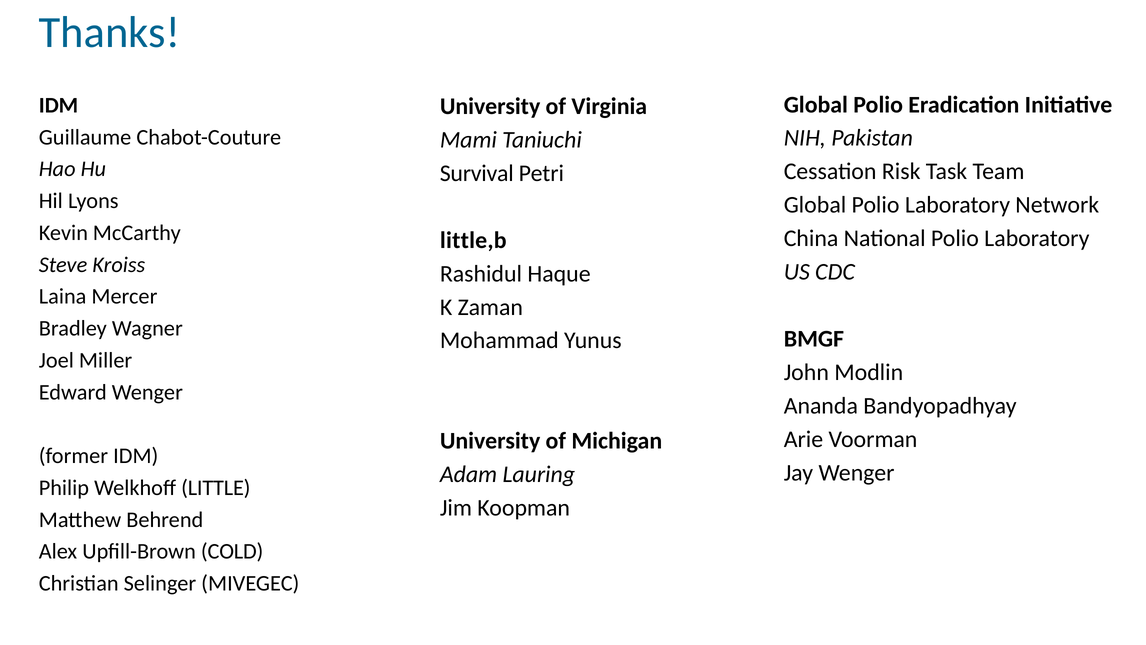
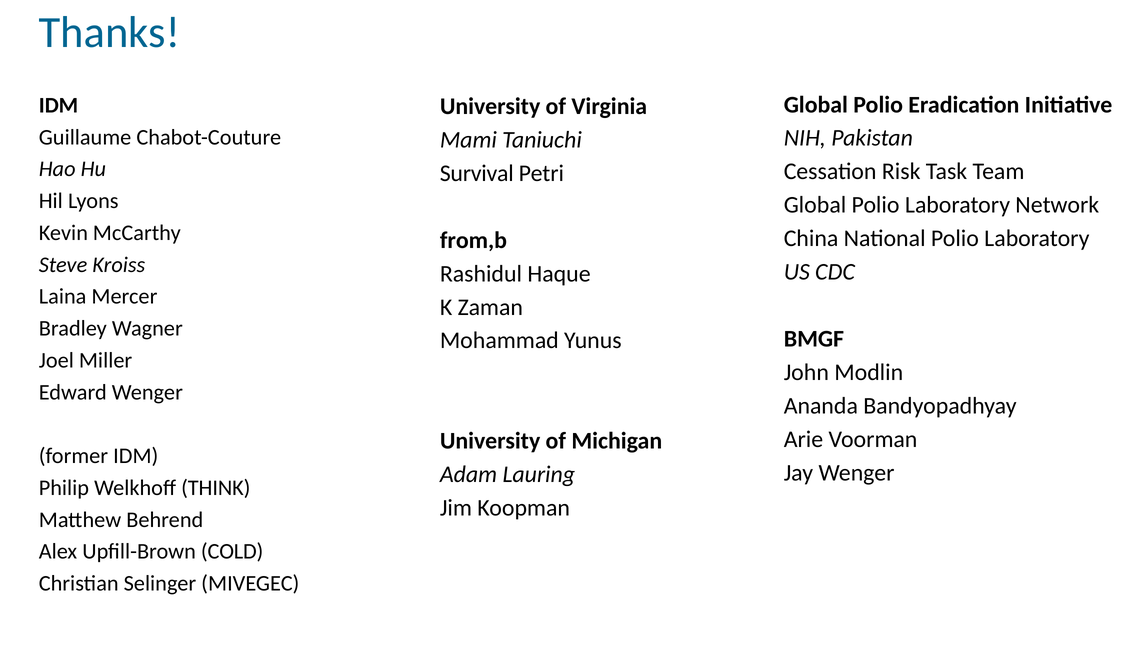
little,b: little,b -> from,b
LITTLE: LITTLE -> THINK
